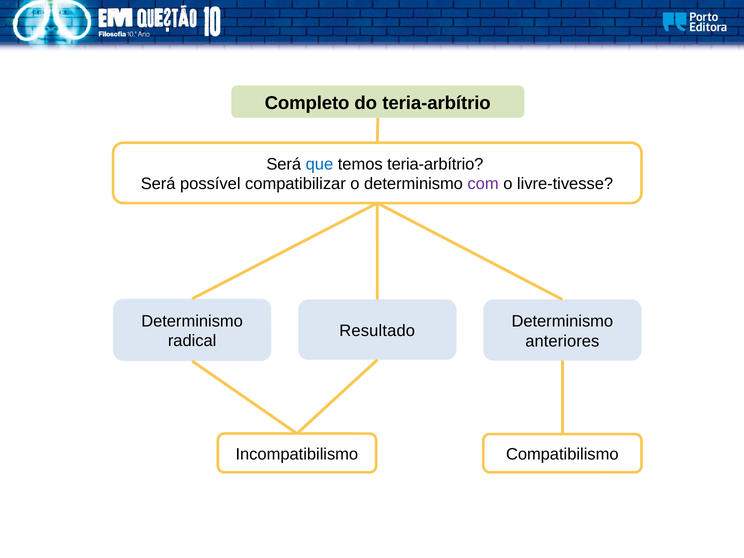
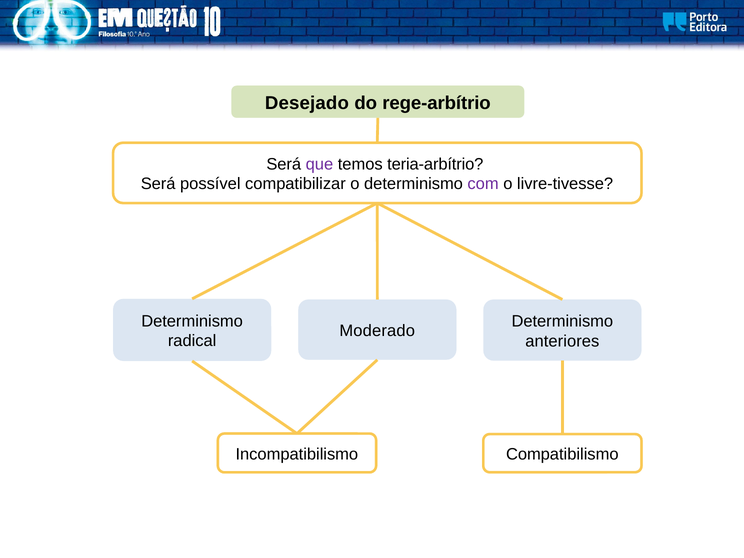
Completo: Completo -> Desejado
do teria-arbítrio: teria-arbítrio -> rege-arbítrio
que colour: blue -> purple
Resultado: Resultado -> Moderado
